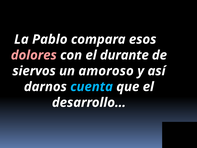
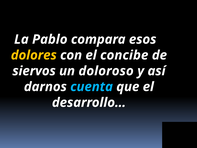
dolores colour: pink -> yellow
durante: durante -> concibe
amoroso: amoroso -> doloroso
